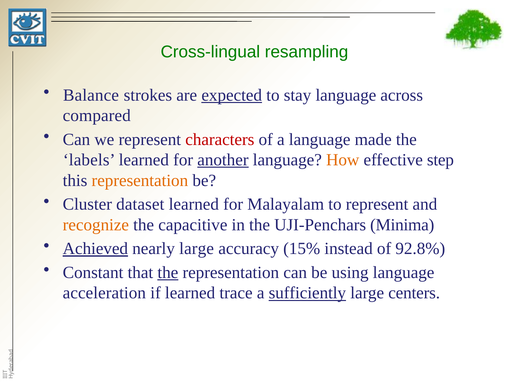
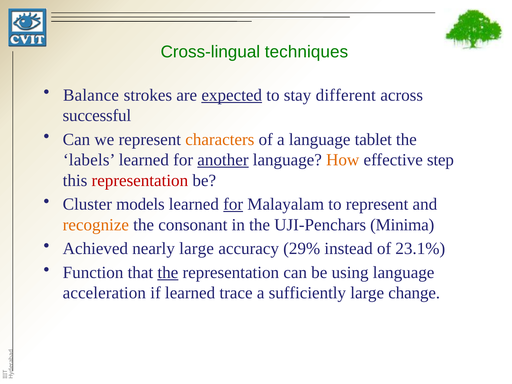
resampling: resampling -> techniques
stay language: language -> different
compared: compared -> successful
characters colour: red -> orange
made: made -> tablet
representation at (140, 180) colour: orange -> red
dataset: dataset -> models
for at (233, 204) underline: none -> present
capacitive: capacitive -> consonant
Achieved underline: present -> none
15%: 15% -> 29%
92.8%: 92.8% -> 23.1%
Constant: Constant -> Function
sufficiently underline: present -> none
centers: centers -> change
